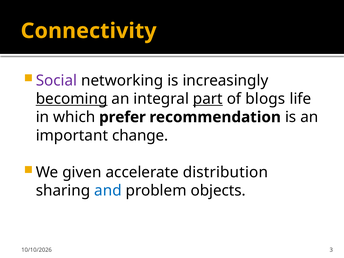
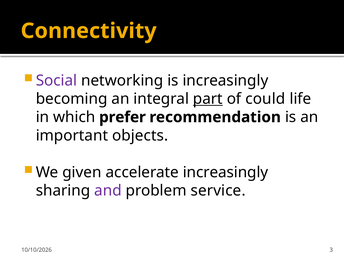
becoming underline: present -> none
blogs: blogs -> could
change: change -> objects
accelerate distribution: distribution -> increasingly
and colour: blue -> purple
objects: objects -> service
